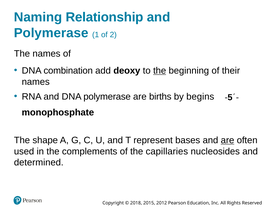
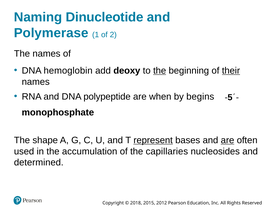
Relationship: Relationship -> Dinucleotide
combination: combination -> hemoglobin
their underline: none -> present
A polymerase: polymerase -> polypeptide
births: births -> when
represent underline: none -> present
complements: complements -> accumulation
